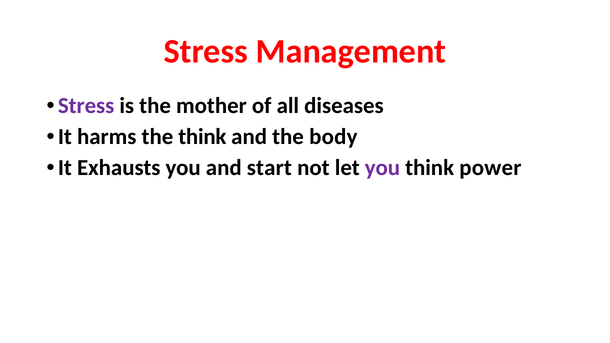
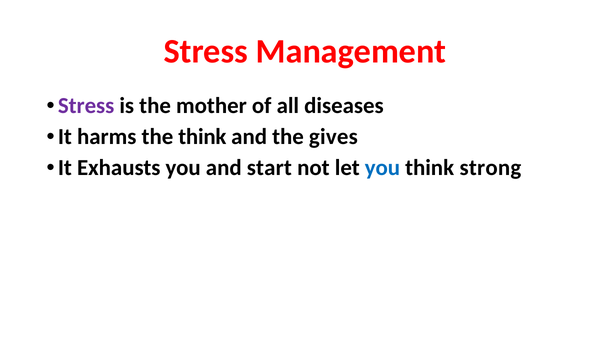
body: body -> gives
you at (382, 168) colour: purple -> blue
power: power -> strong
